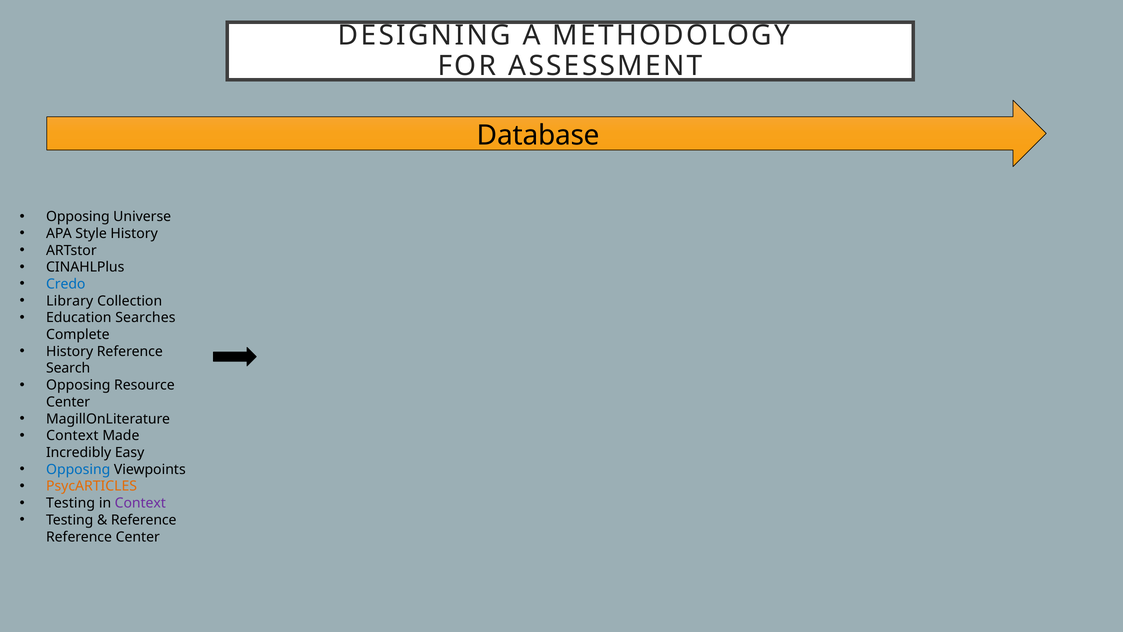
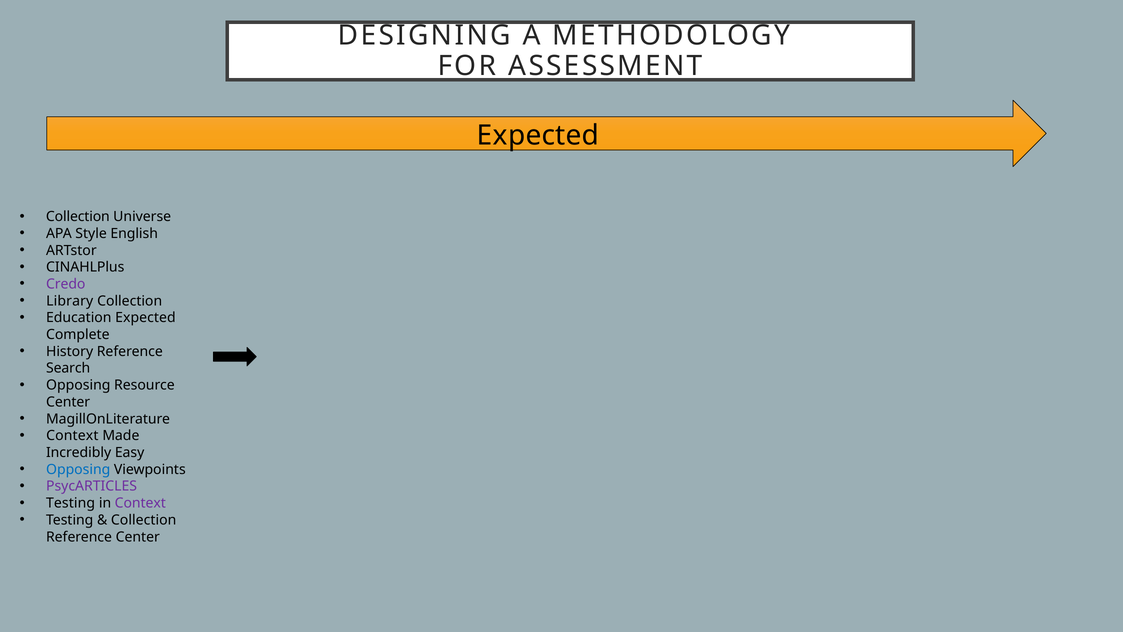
Database at (538, 135): Database -> Expected
Opposing at (78, 217): Opposing -> Collection
Style History: History -> English
Credo colour: blue -> purple
Education Searches: Searches -> Expected
PsycARTICLES colour: orange -> purple
Reference at (144, 520): Reference -> Collection
